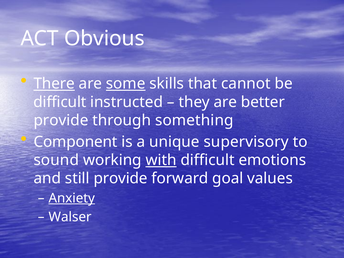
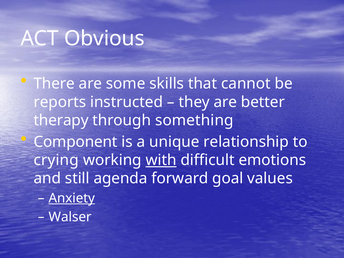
There underline: present -> none
some underline: present -> none
difficult at (60, 102): difficult -> reports
provide at (61, 120): provide -> therapy
supervisory: supervisory -> relationship
sound: sound -> crying
still provide: provide -> agenda
